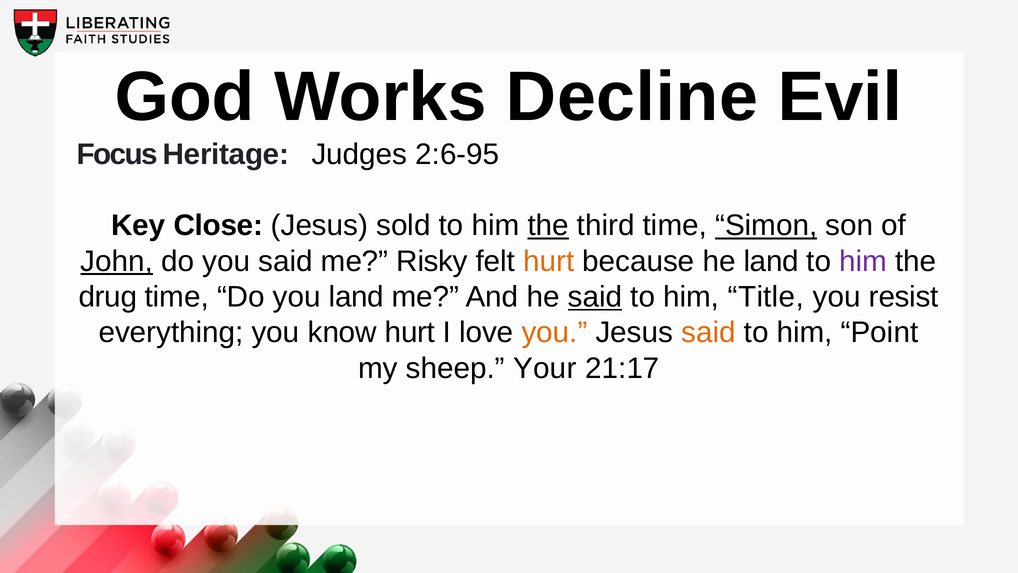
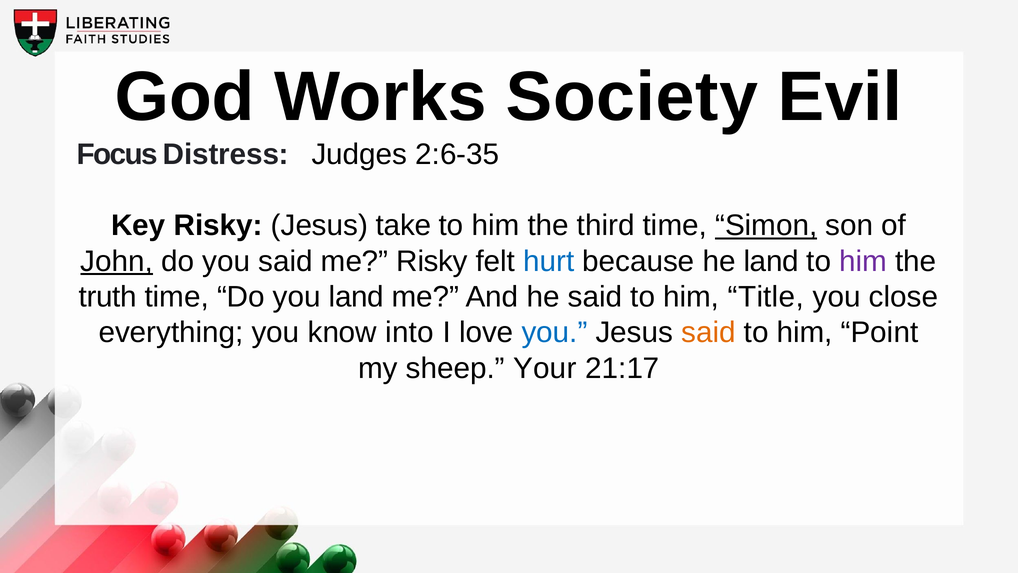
Decline: Decline -> Society
Heritage: Heritage -> Distress
2:6-95: 2:6-95 -> 2:6-35
Key Close: Close -> Risky
sold: sold -> take
the at (548, 225) underline: present -> none
hurt at (549, 261) colour: orange -> blue
drug: drug -> truth
said at (595, 297) underline: present -> none
resist: resist -> close
know hurt: hurt -> into
you at (555, 332) colour: orange -> blue
